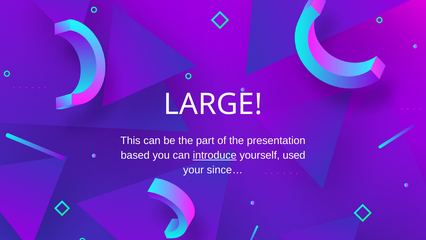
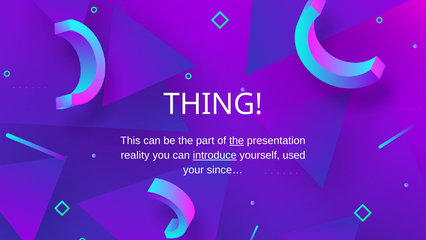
LARGE: LARGE -> THING
the at (237, 140) underline: none -> present
based: based -> reality
